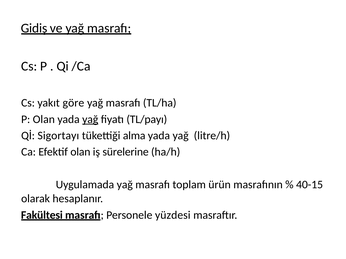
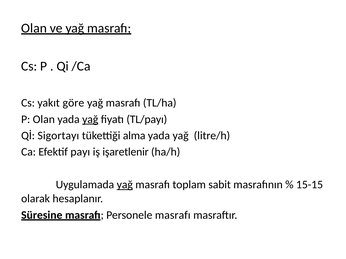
Gidiş at (34, 28): Gidiş -> Olan
Efektif olan: olan -> payı
sürelerine: sürelerine -> işaretlenir
yağ at (125, 185) underline: none -> present
ürün: ürün -> sabit
40-15: 40-15 -> 15-15
Fakültesi: Fakültesi -> Süresine
Personele yüzdesi: yüzdesi -> masrafı
